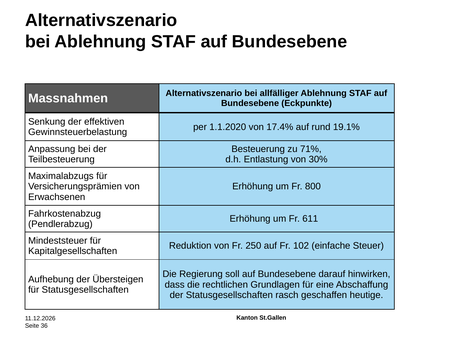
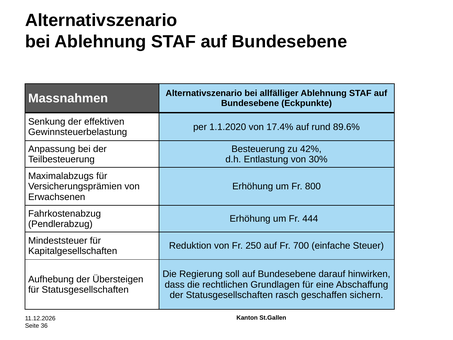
19.1%: 19.1% -> 89.6%
71%: 71% -> 42%
611: 611 -> 444
102: 102 -> 700
heutige: heutige -> sichern
